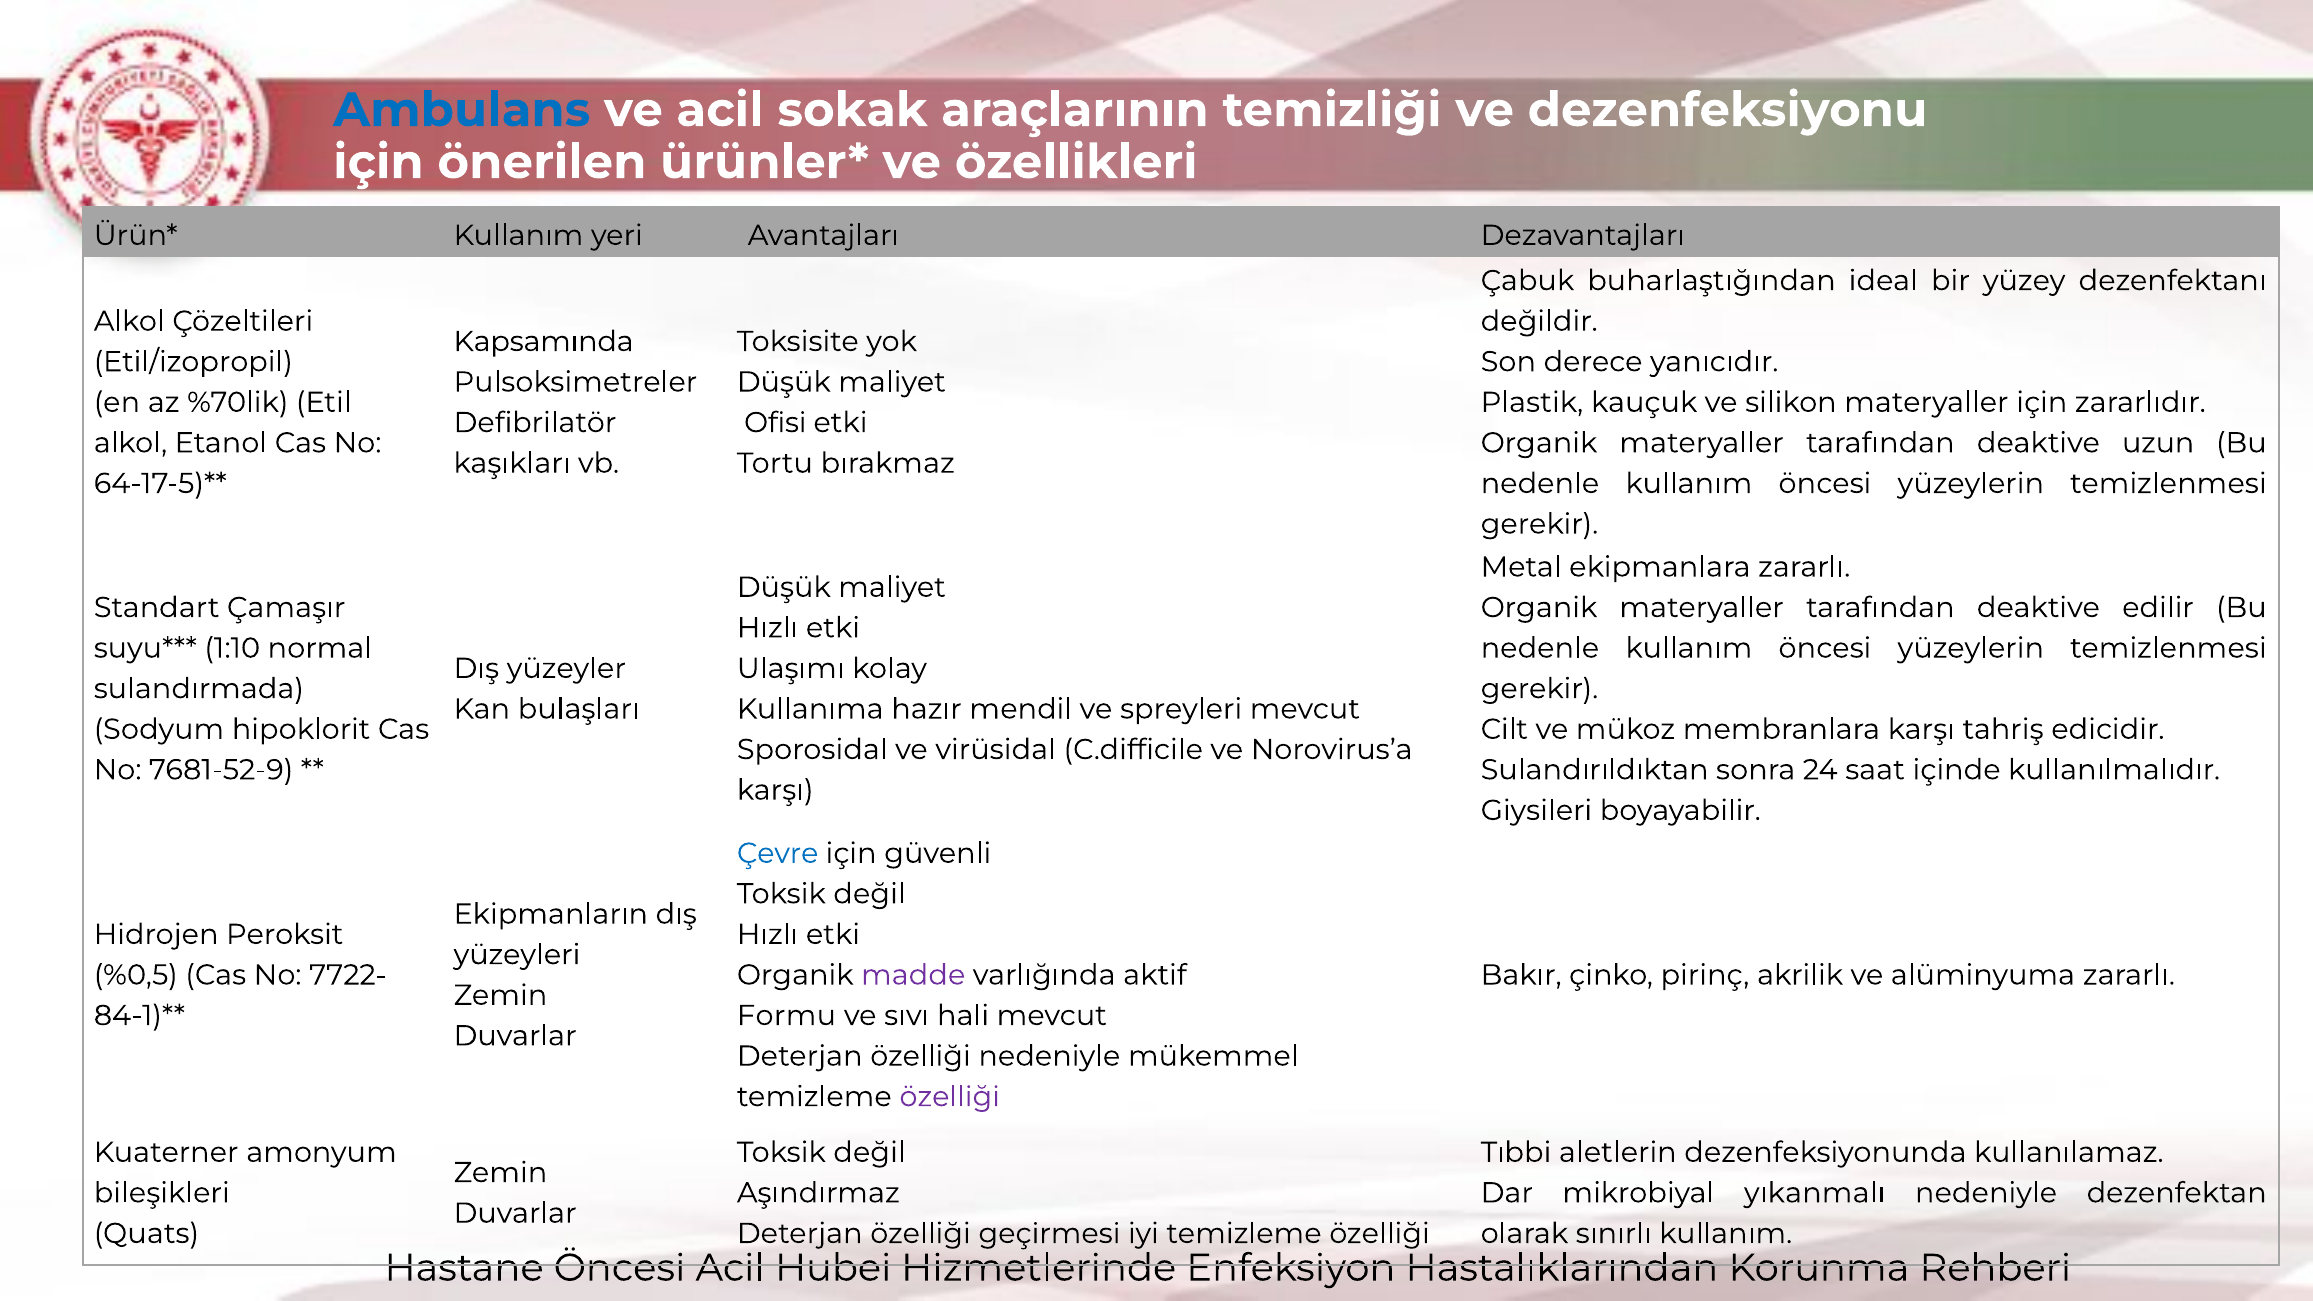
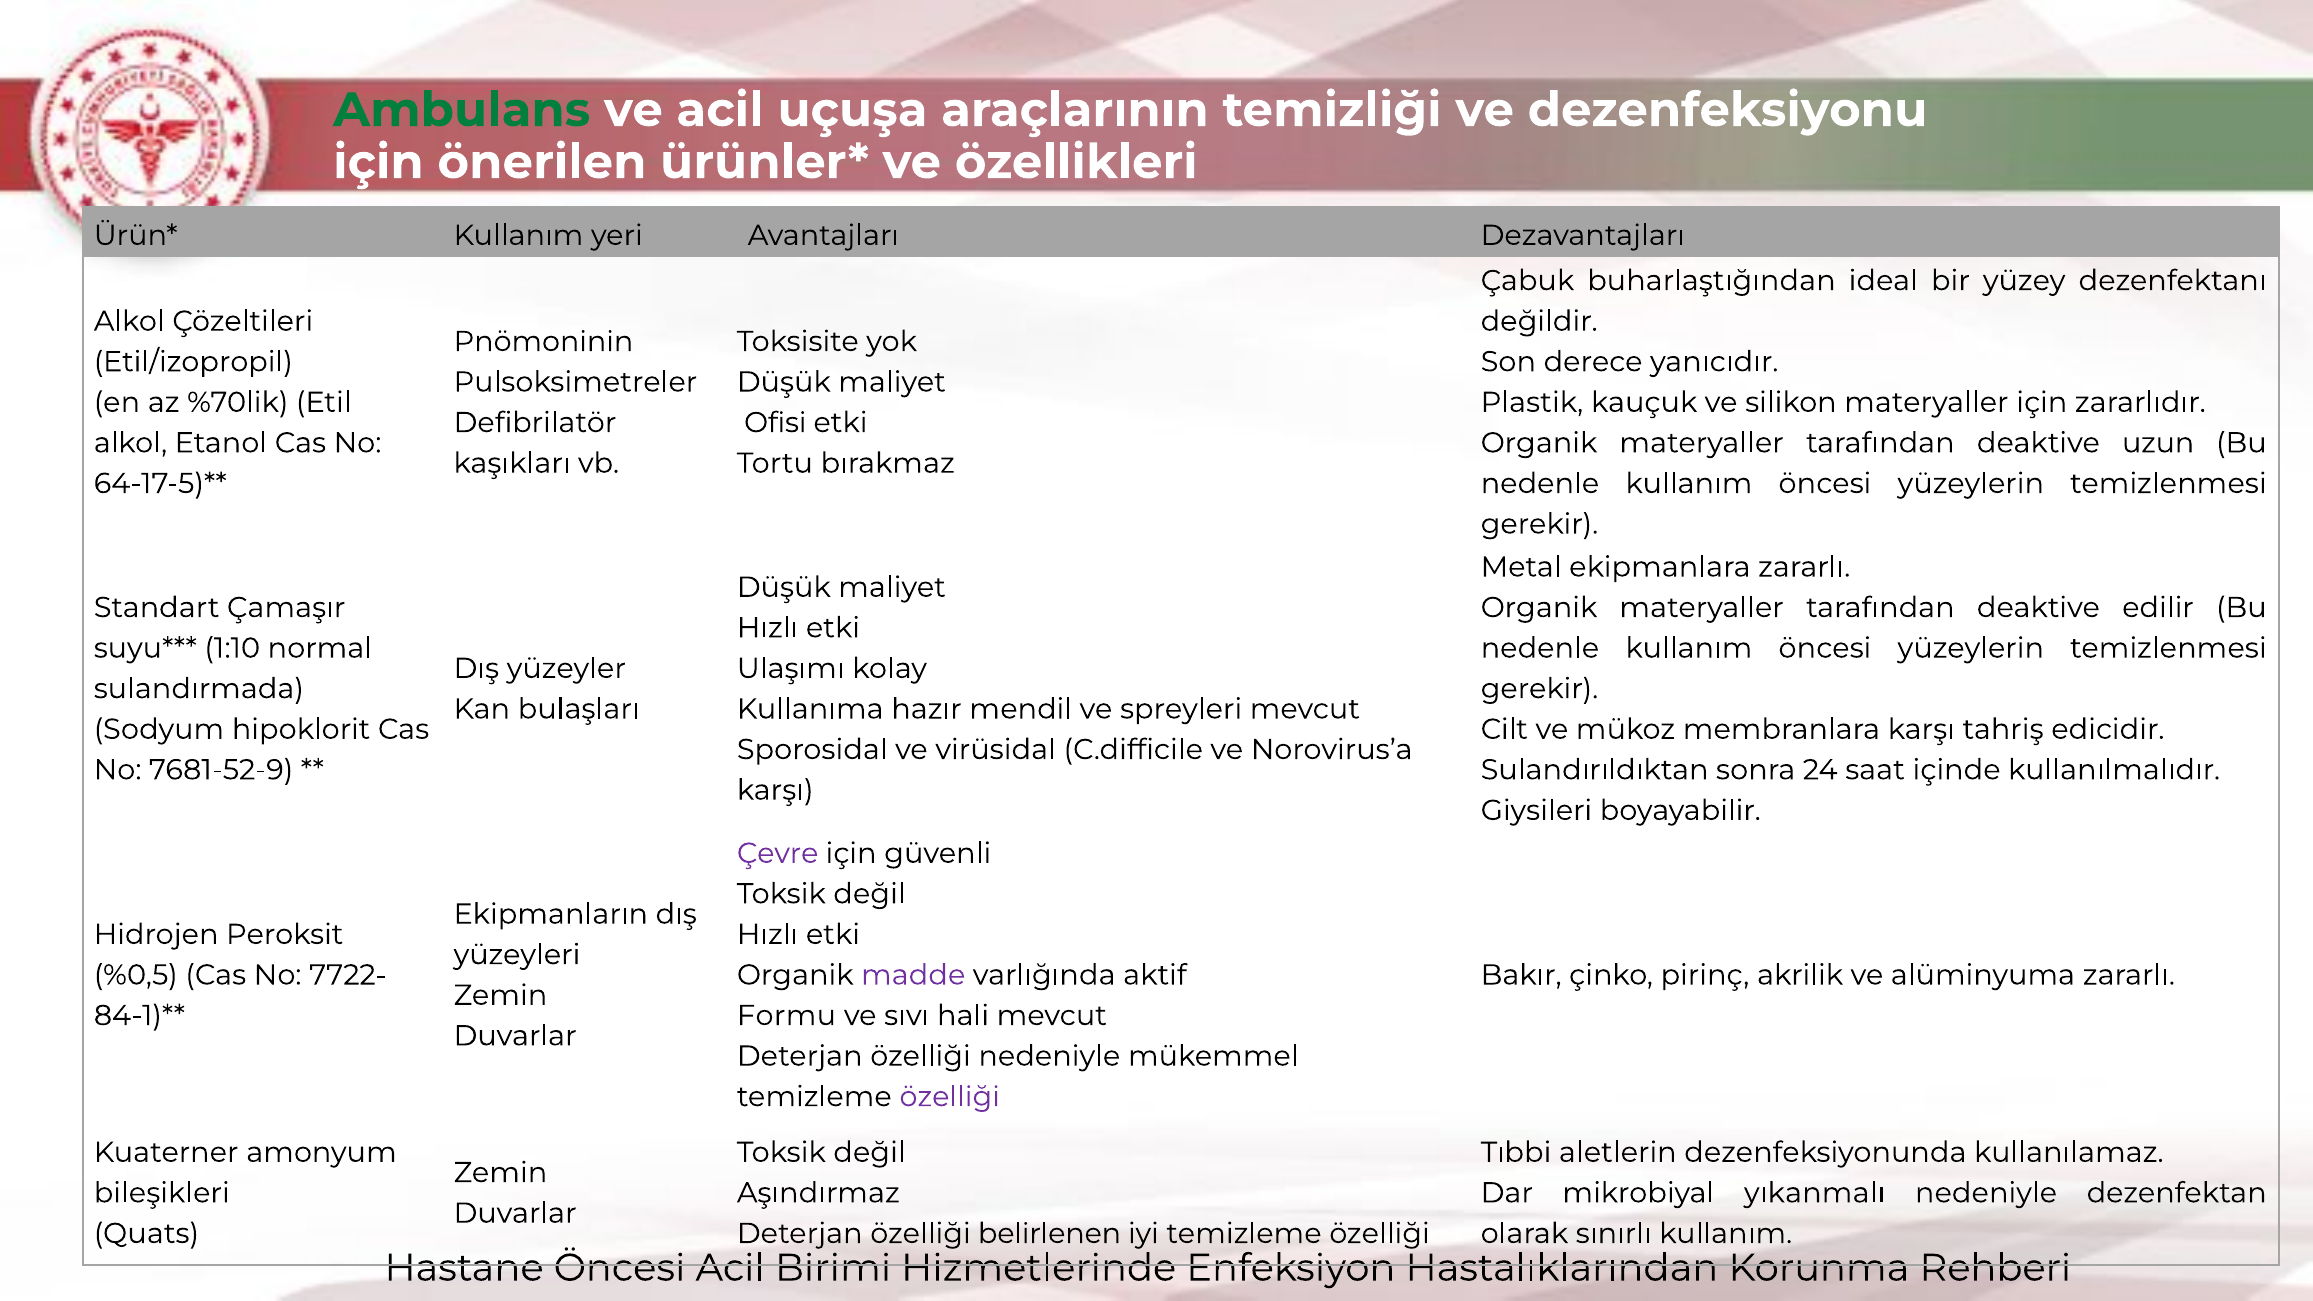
Ambulans colour: blue -> green
sokak: sokak -> uçuşa
Kapsamında: Kapsamında -> Pnömoninin
Çevre colour: blue -> purple
geçirmesi: geçirmesi -> belirlenen
Hubei: Hubei -> Birimi
